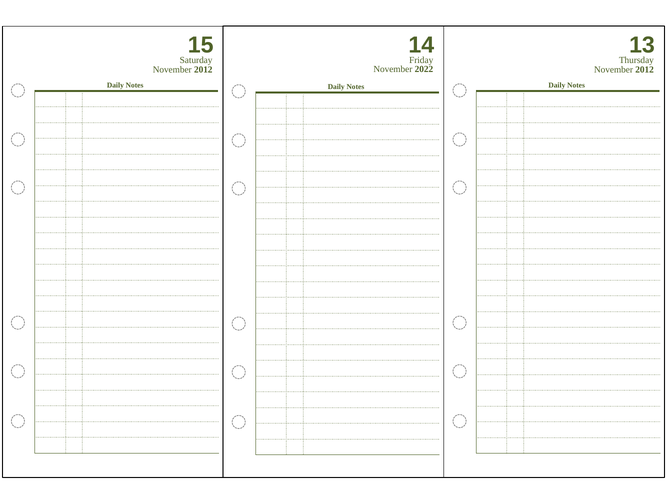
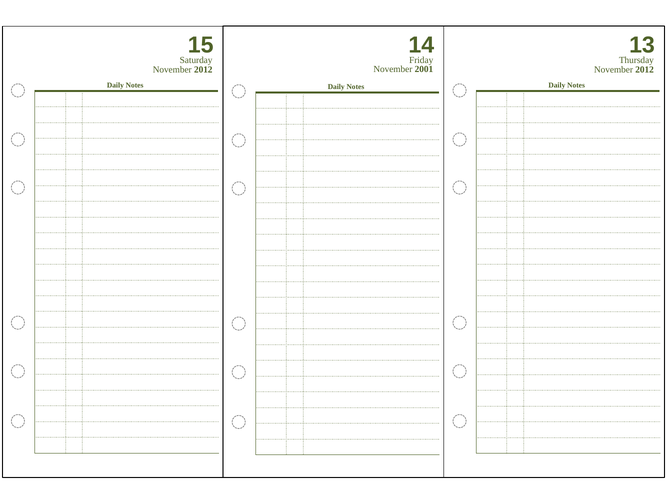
2022: 2022 -> 2001
